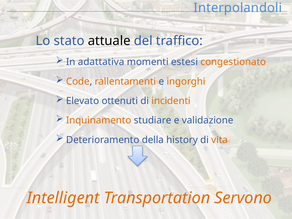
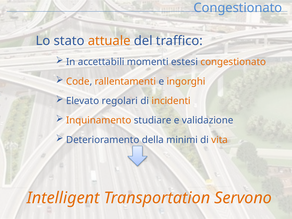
Interpolandoli at (238, 8): Interpolandoli -> Congestionato
attuale colour: black -> orange
adattativa: adattativa -> accettabili
ottenuti: ottenuti -> regolari
history: history -> minimi
